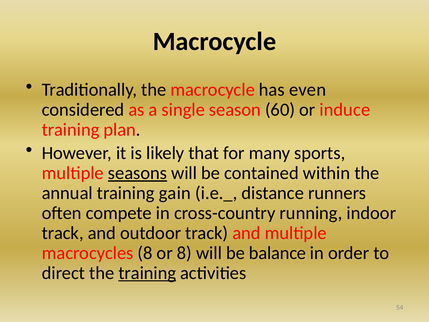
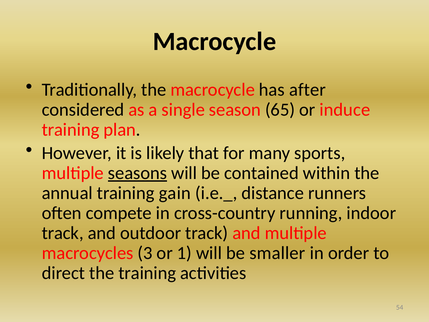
even: even -> after
60: 60 -> 65
macrocycles 8: 8 -> 3
or 8: 8 -> 1
balance: balance -> smaller
training at (147, 273) underline: present -> none
